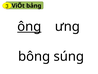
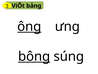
bông underline: none -> present
